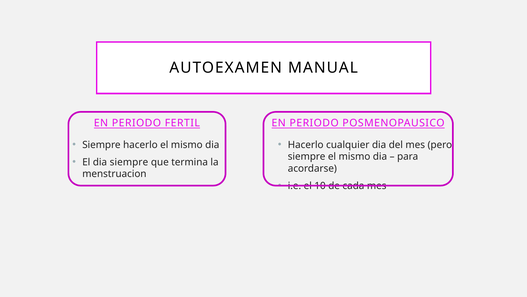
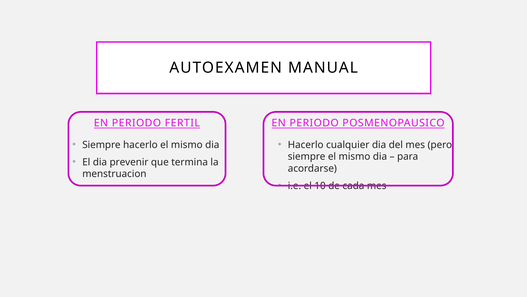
dia siempre: siempre -> prevenir
